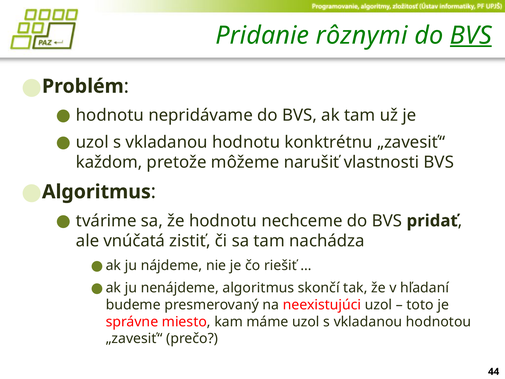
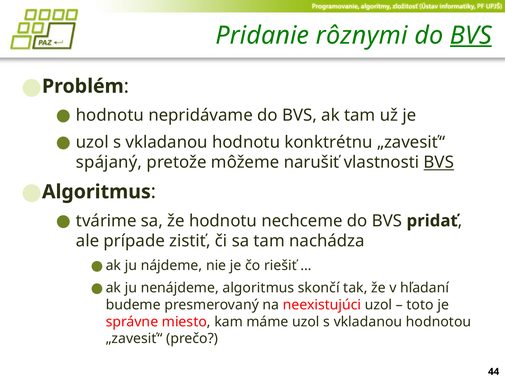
každom: každom -> spájaný
BVS at (439, 162) underline: none -> present
vnúčatá: vnúčatá -> prípade
